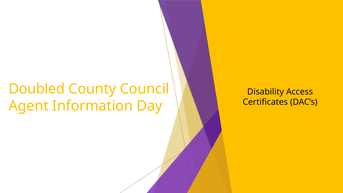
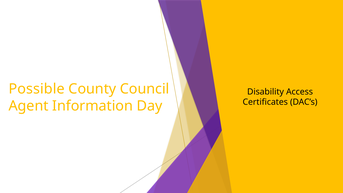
Doubled: Doubled -> Possible
